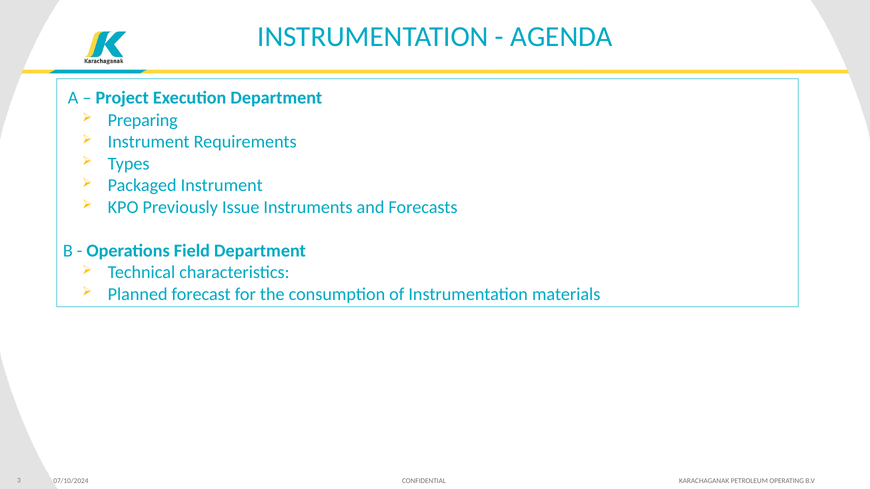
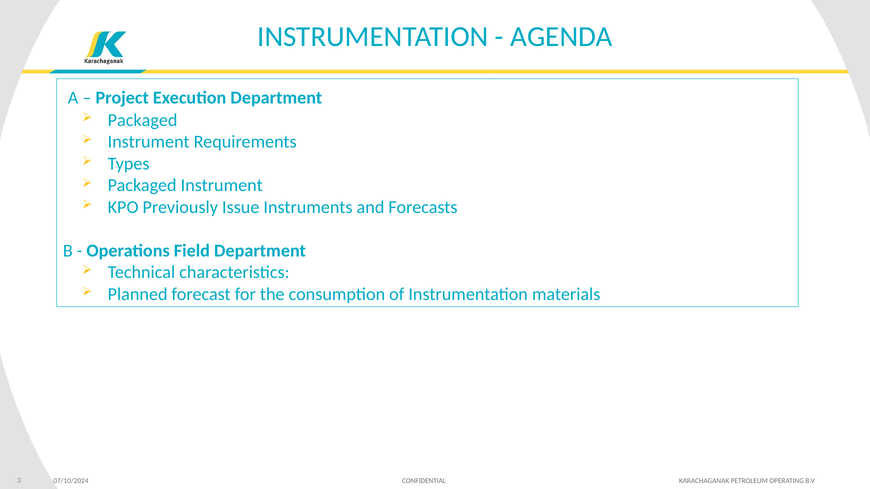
Preparing at (143, 120): Preparing -> Packaged
